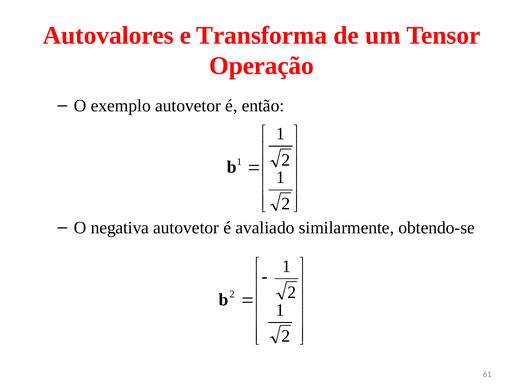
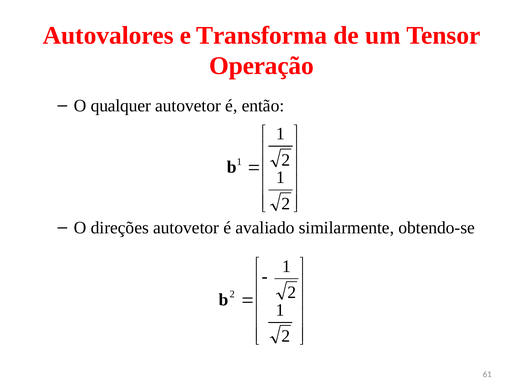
exemplo: exemplo -> qualquer
negativa: negativa -> direções
